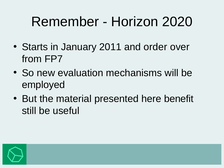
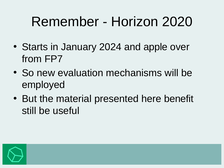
2011: 2011 -> 2024
order: order -> apple
